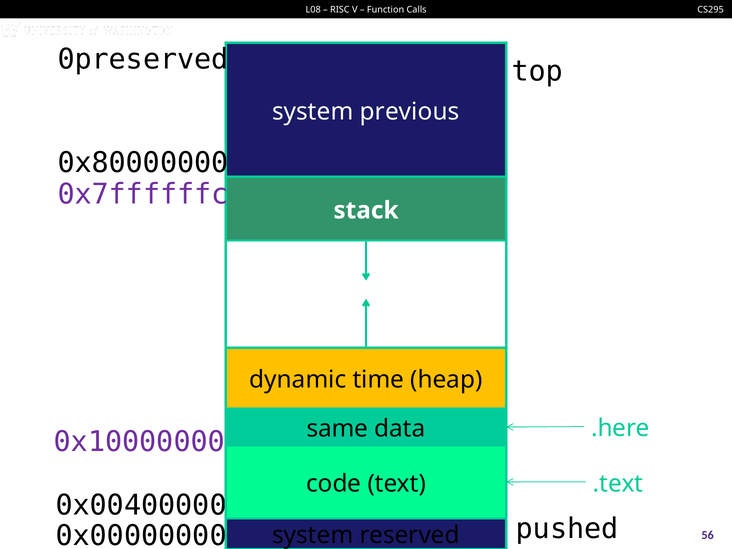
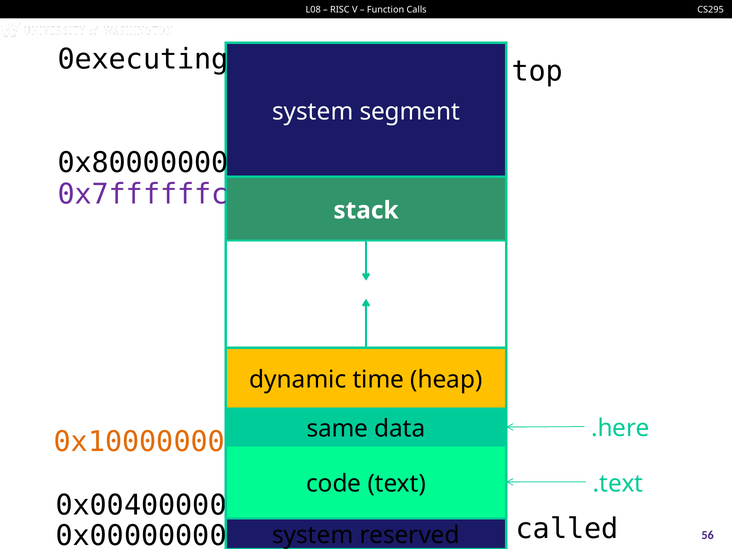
0preserved: 0preserved -> 0executing
previous: previous -> segment
0x10000000 colour: purple -> orange
pushed: pushed -> called
